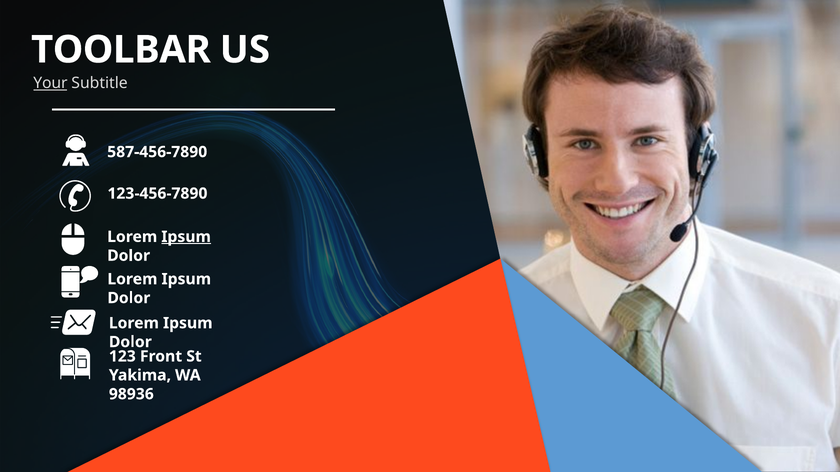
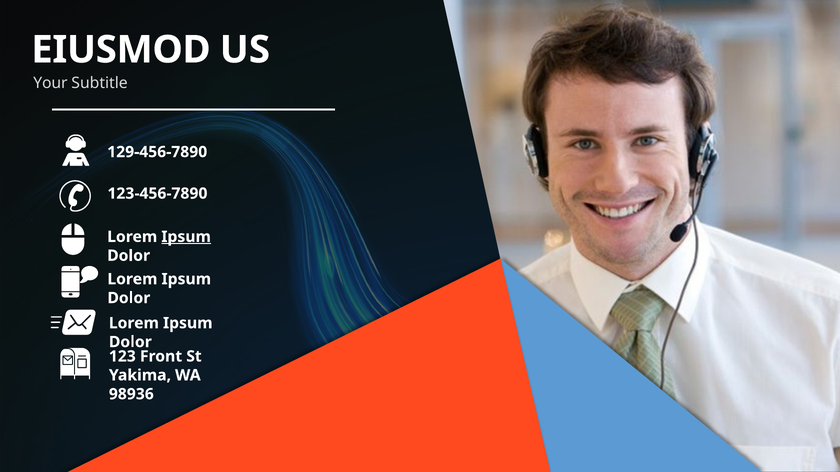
TOOLBAR: TOOLBAR -> EIUSMOD
Your underline: present -> none
587-456-7890: 587-456-7890 -> 129-456-7890
